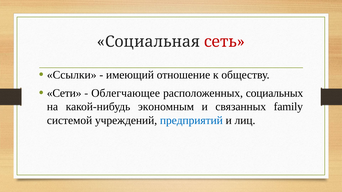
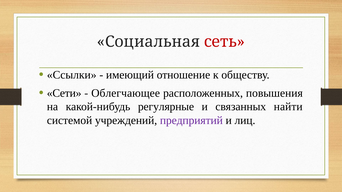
социальных: социальных -> повышения
экономным: экономным -> регулярные
family: family -> найти
предприятий colour: blue -> purple
